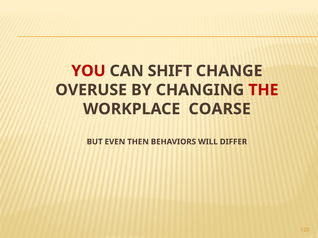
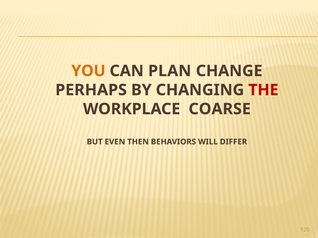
YOU colour: red -> orange
SHIFT: SHIFT -> PLAN
OVERUSE: OVERUSE -> PERHAPS
